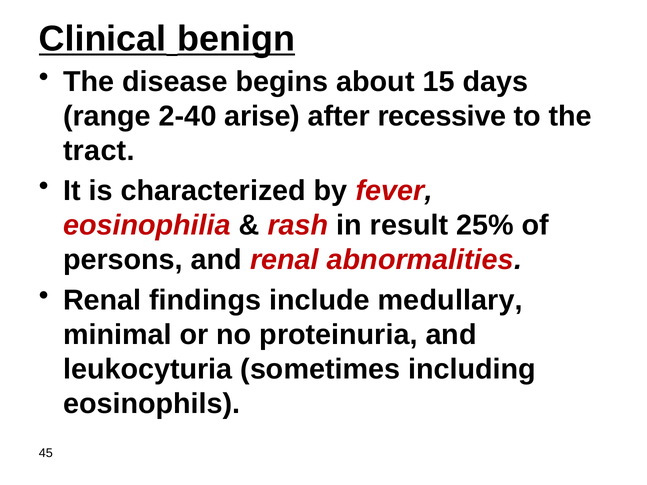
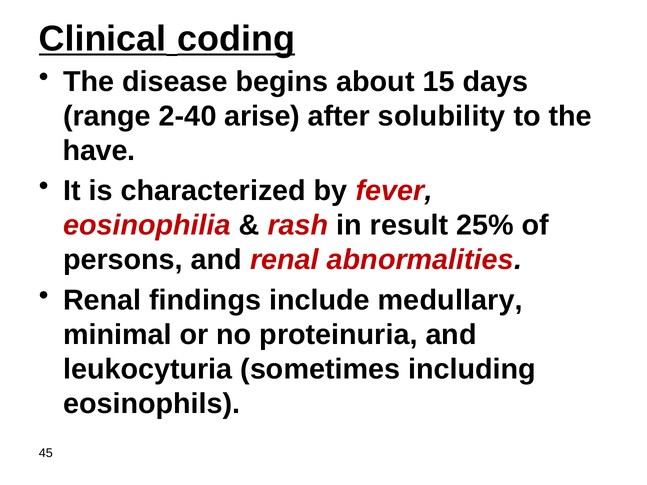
benign: benign -> coding
recessive: recessive -> solubility
tract: tract -> have
